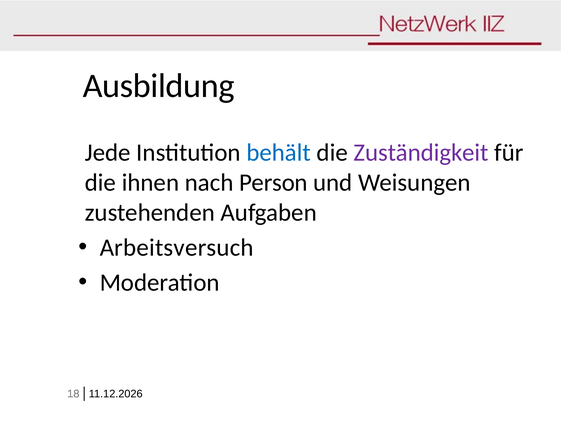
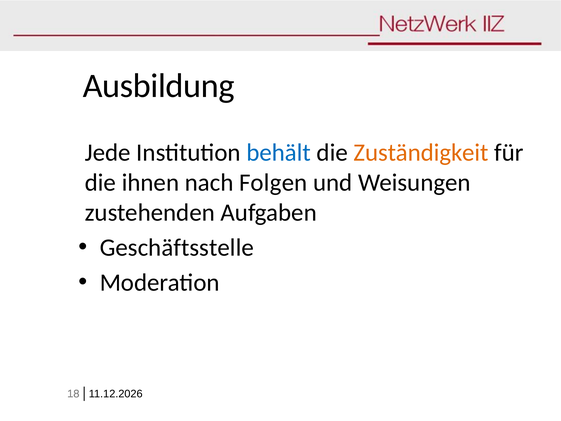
Zuständigkeit colour: purple -> orange
Person: Person -> Folgen
Arbeitsversuch: Arbeitsversuch -> Geschäftsstelle
